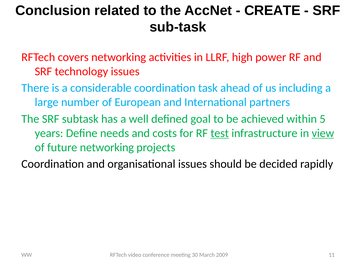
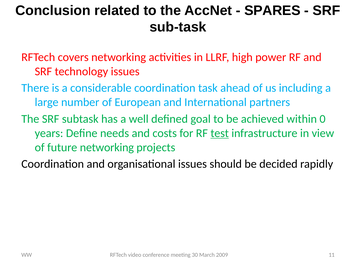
CREATE: CREATE -> SPARES
5: 5 -> 0
view underline: present -> none
